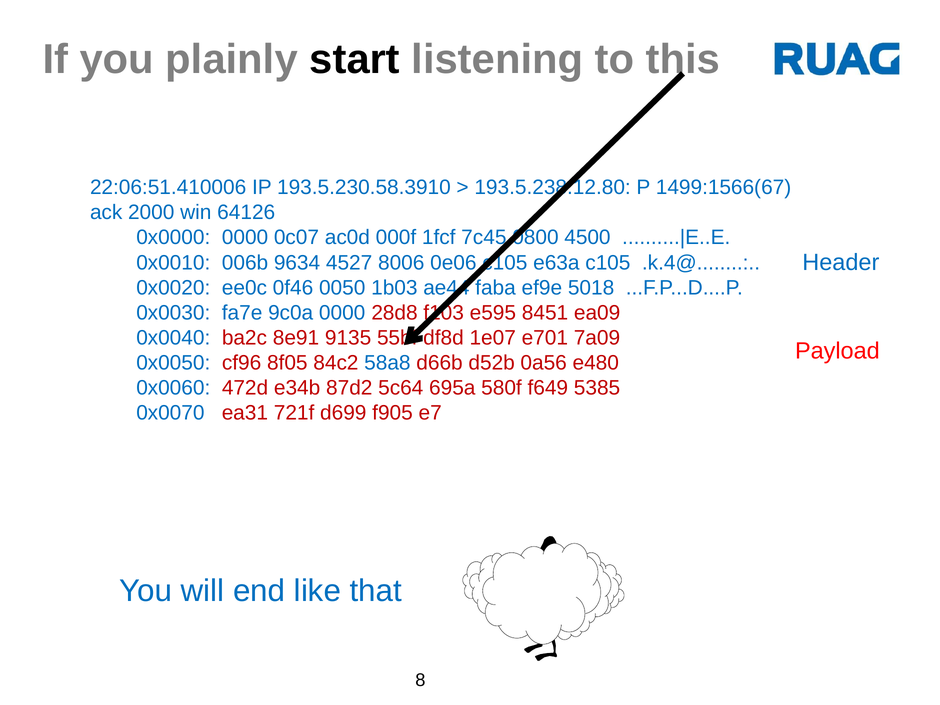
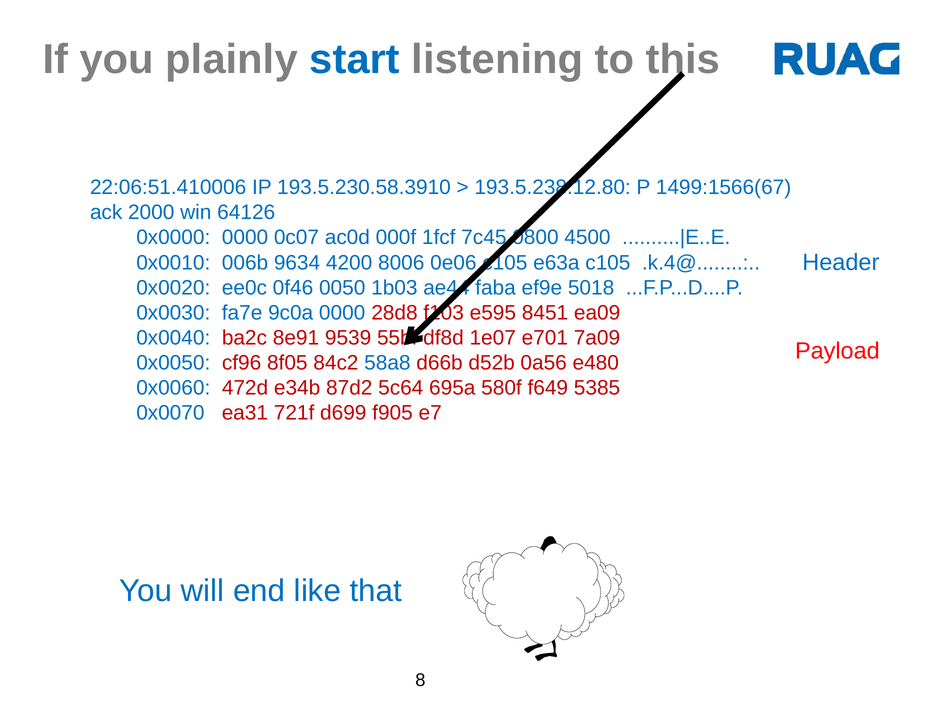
start colour: black -> blue
4527: 4527 -> 4200
9135: 9135 -> 9539
